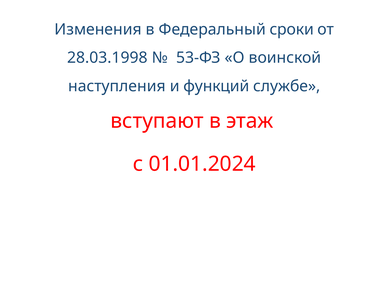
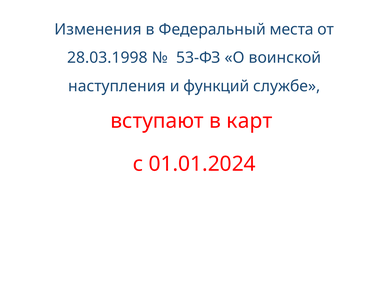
сроки: сроки -> места
этаж: этаж -> карт
